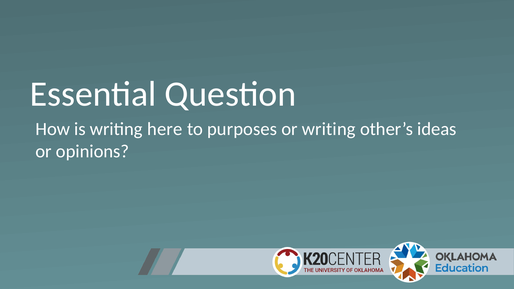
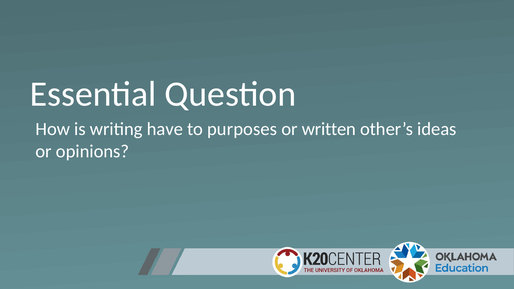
here: here -> have
or writing: writing -> written
